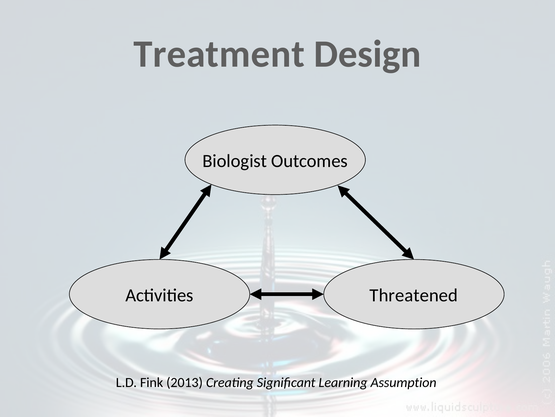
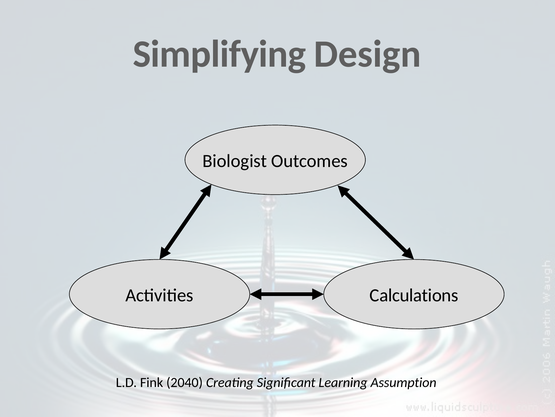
Treatment: Treatment -> Simplifying
Threatened: Threatened -> Calculations
2013: 2013 -> 2040
